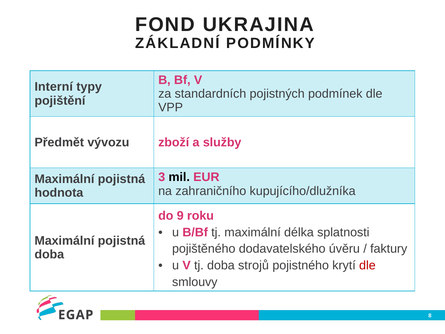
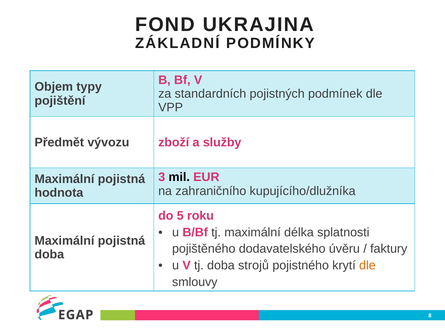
Interní: Interní -> Objem
9: 9 -> 5
dle at (367, 265) colour: red -> orange
